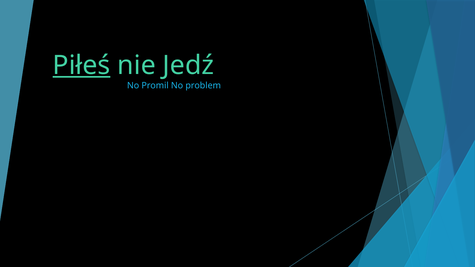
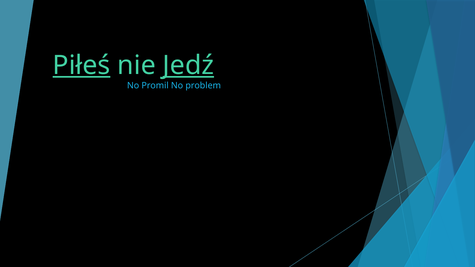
Jedź underline: none -> present
